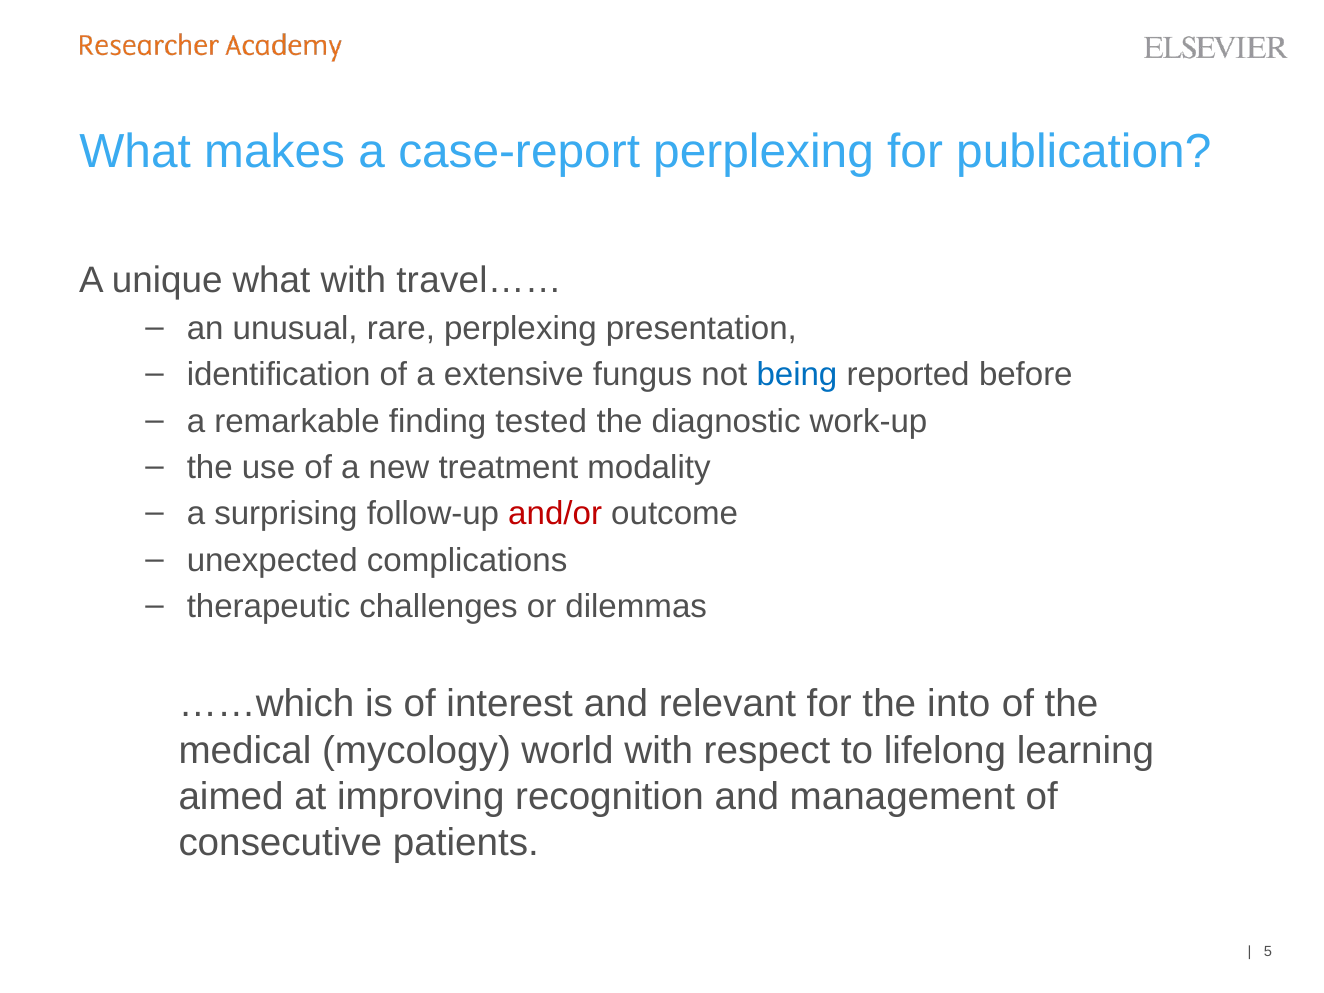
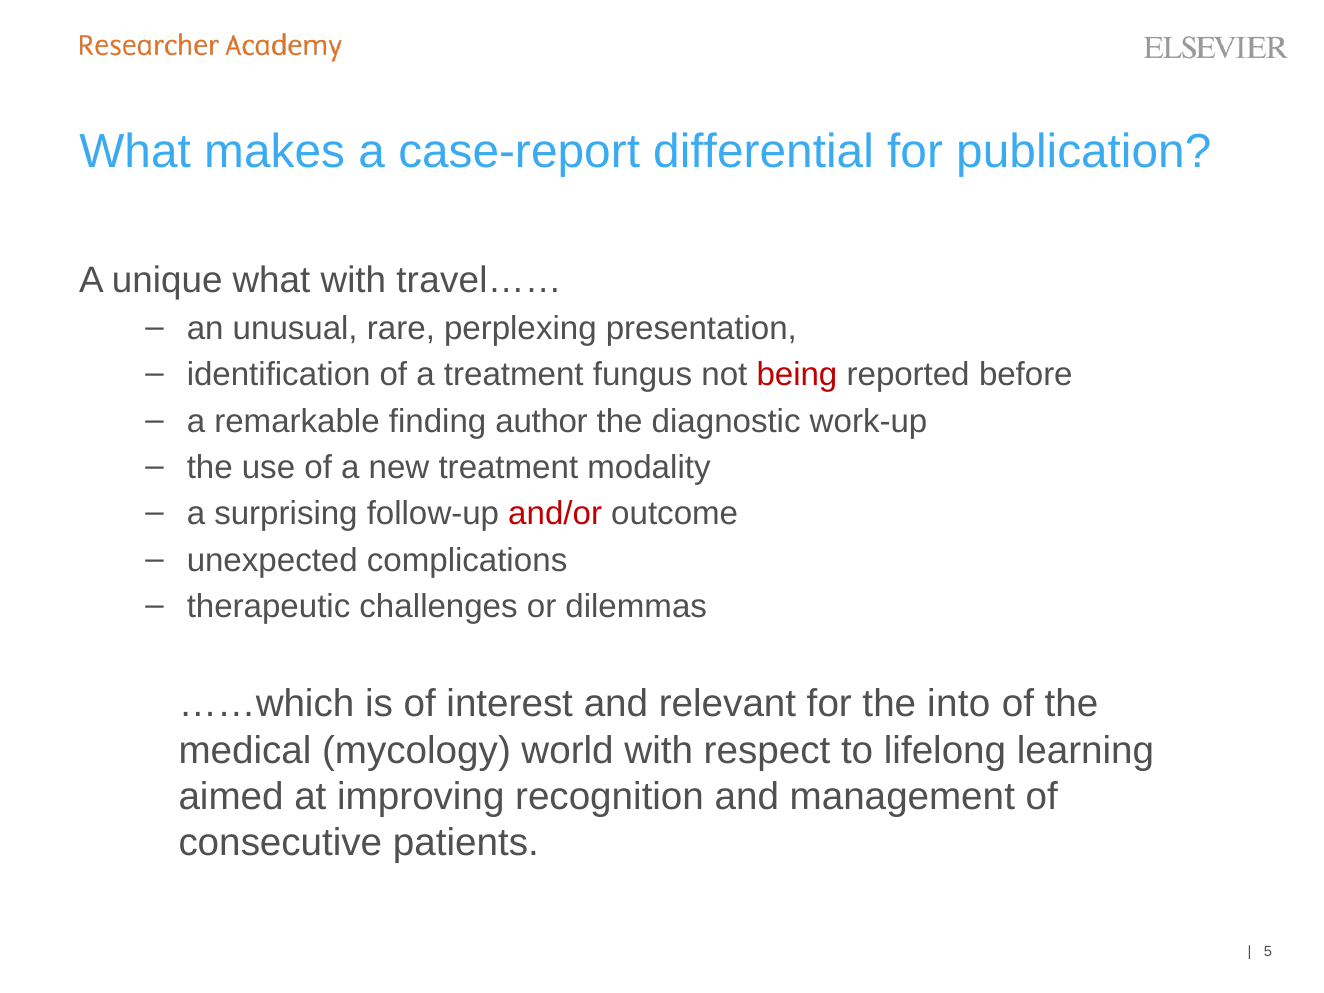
case-report perplexing: perplexing -> differential
a extensive: extensive -> treatment
being colour: blue -> red
tested: tested -> author
